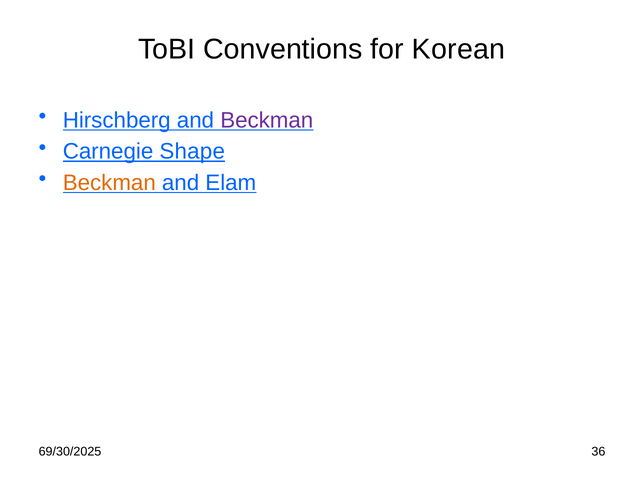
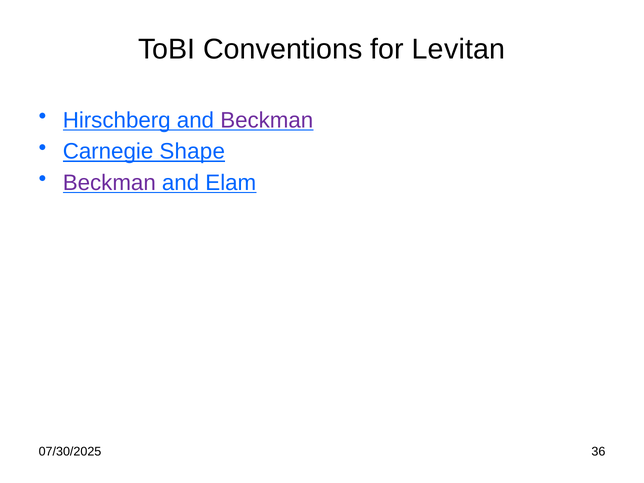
Korean: Korean -> Levitan
Beckman at (109, 183) colour: orange -> purple
69/30/2025: 69/30/2025 -> 07/30/2025
